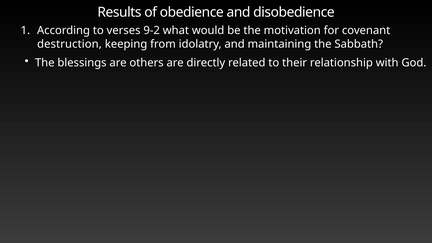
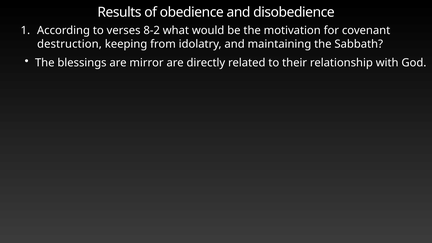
9-2: 9-2 -> 8-2
others: others -> mirror
